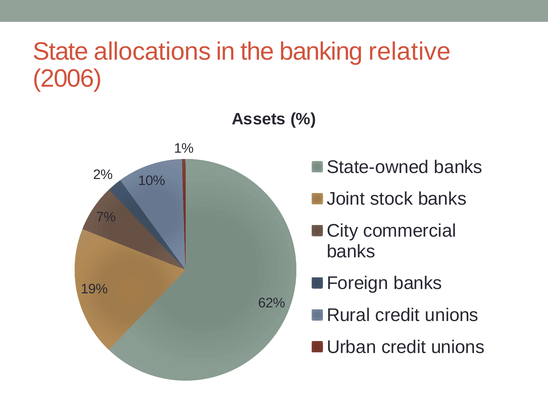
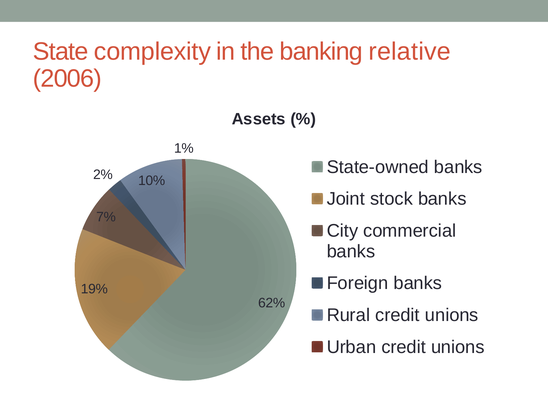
allocations: allocations -> complexity
